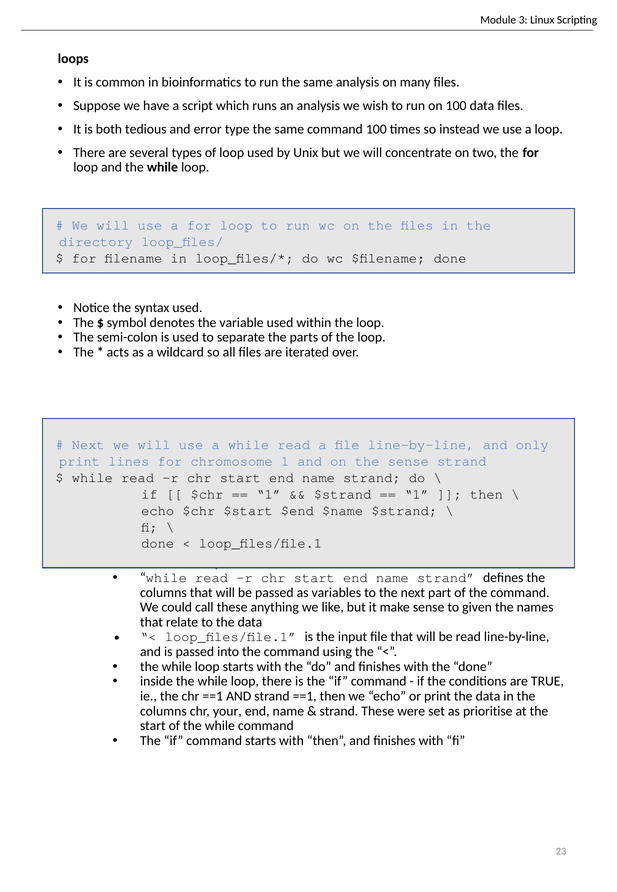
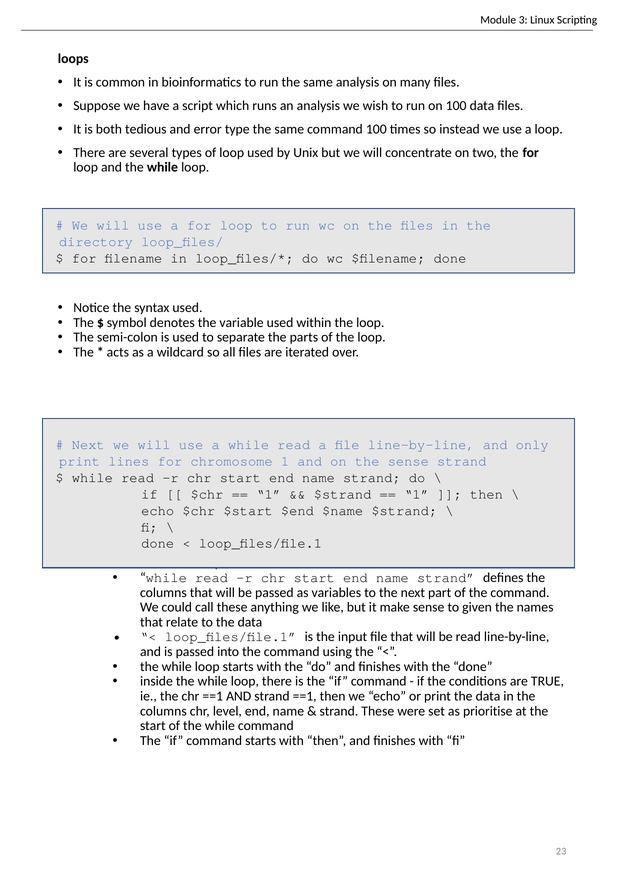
your: your -> level
